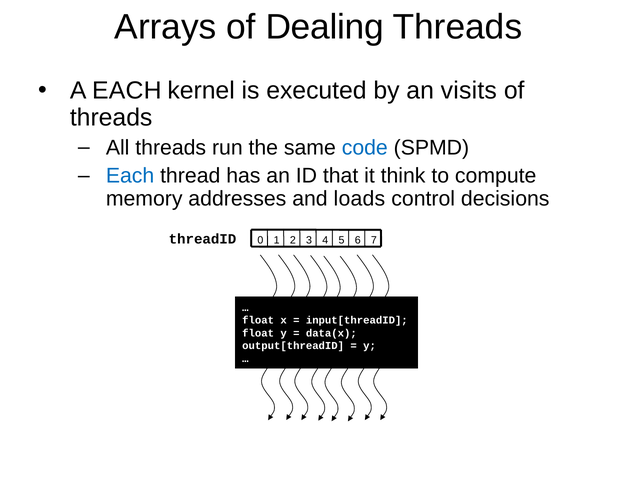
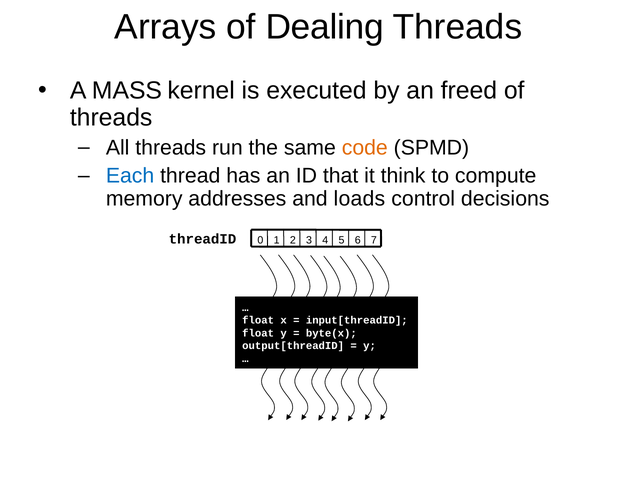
A EACH: EACH -> MASS
visits: visits -> freed
code colour: blue -> orange
data(x: data(x -> byte(x
